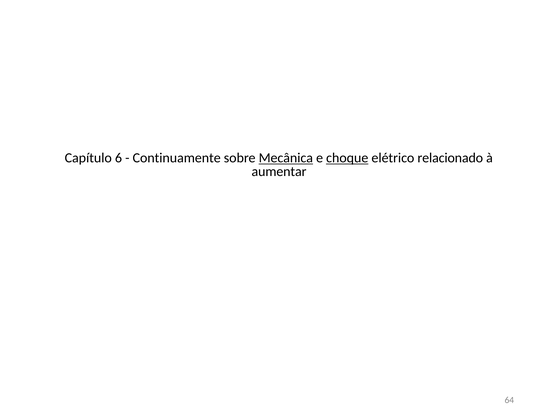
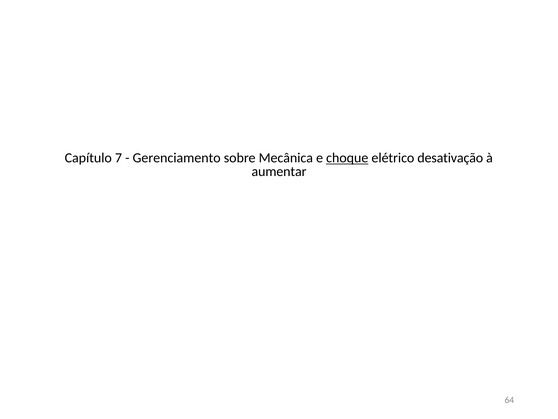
6: 6 -> 7
Continuamente: Continuamente -> Gerenciamento
Mecânica underline: present -> none
relacionado: relacionado -> desativação
